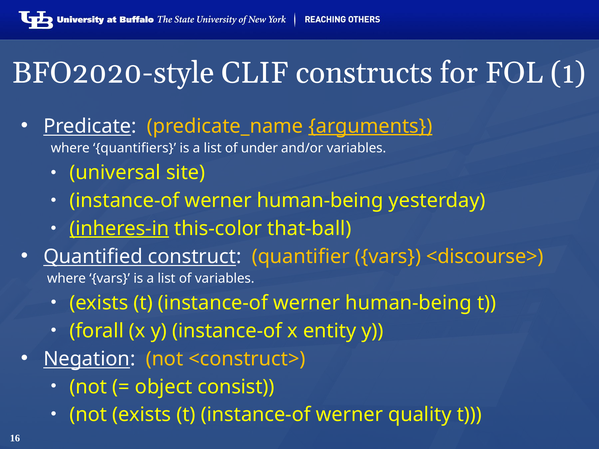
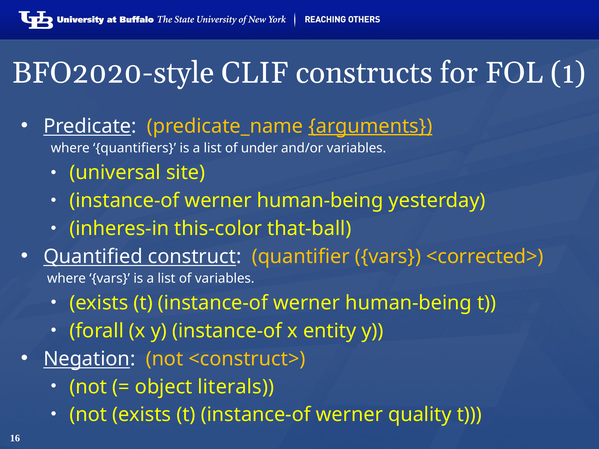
inheres-in underline: present -> none
<discourse>: <discourse> -> <corrected>
consist: consist -> literals
